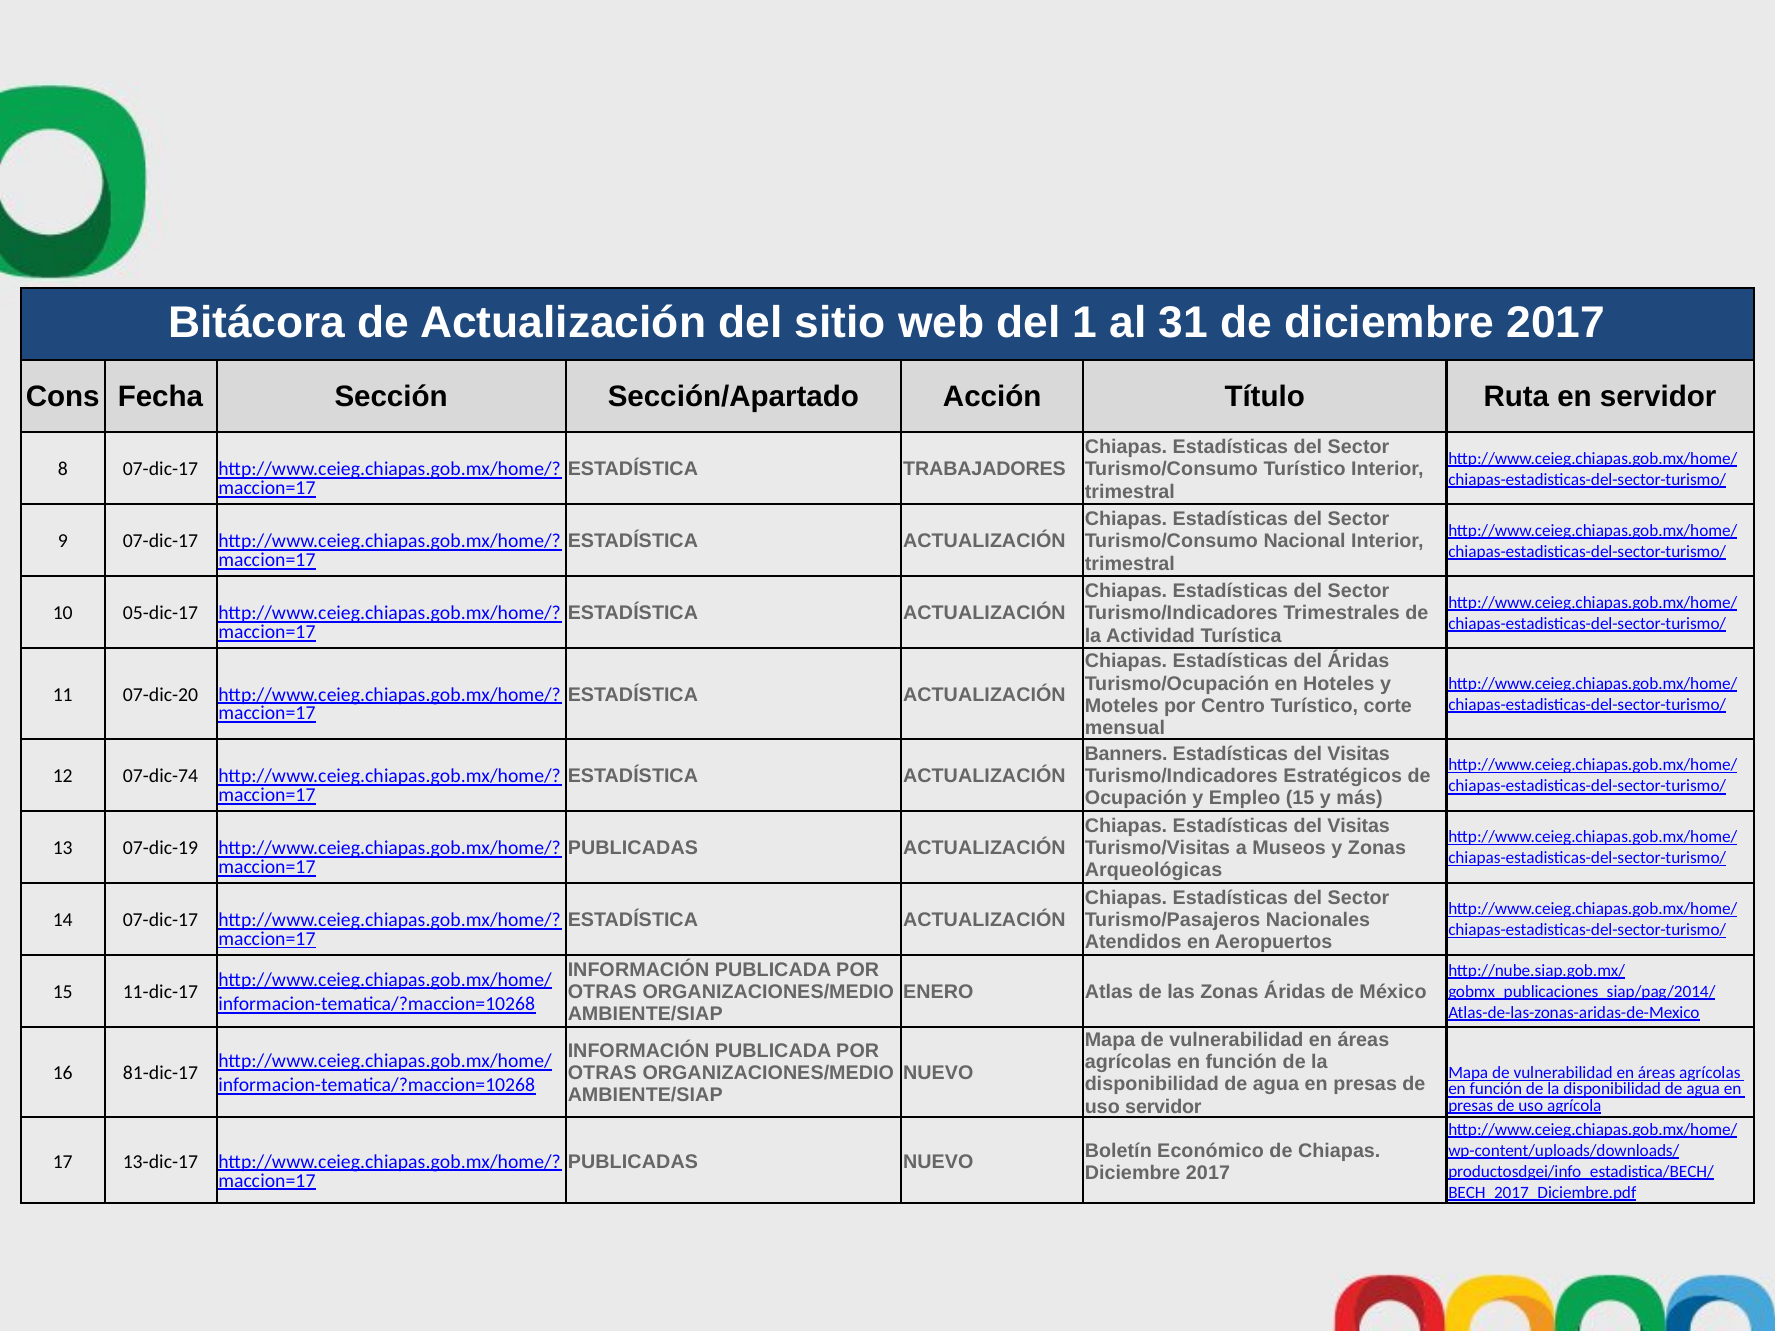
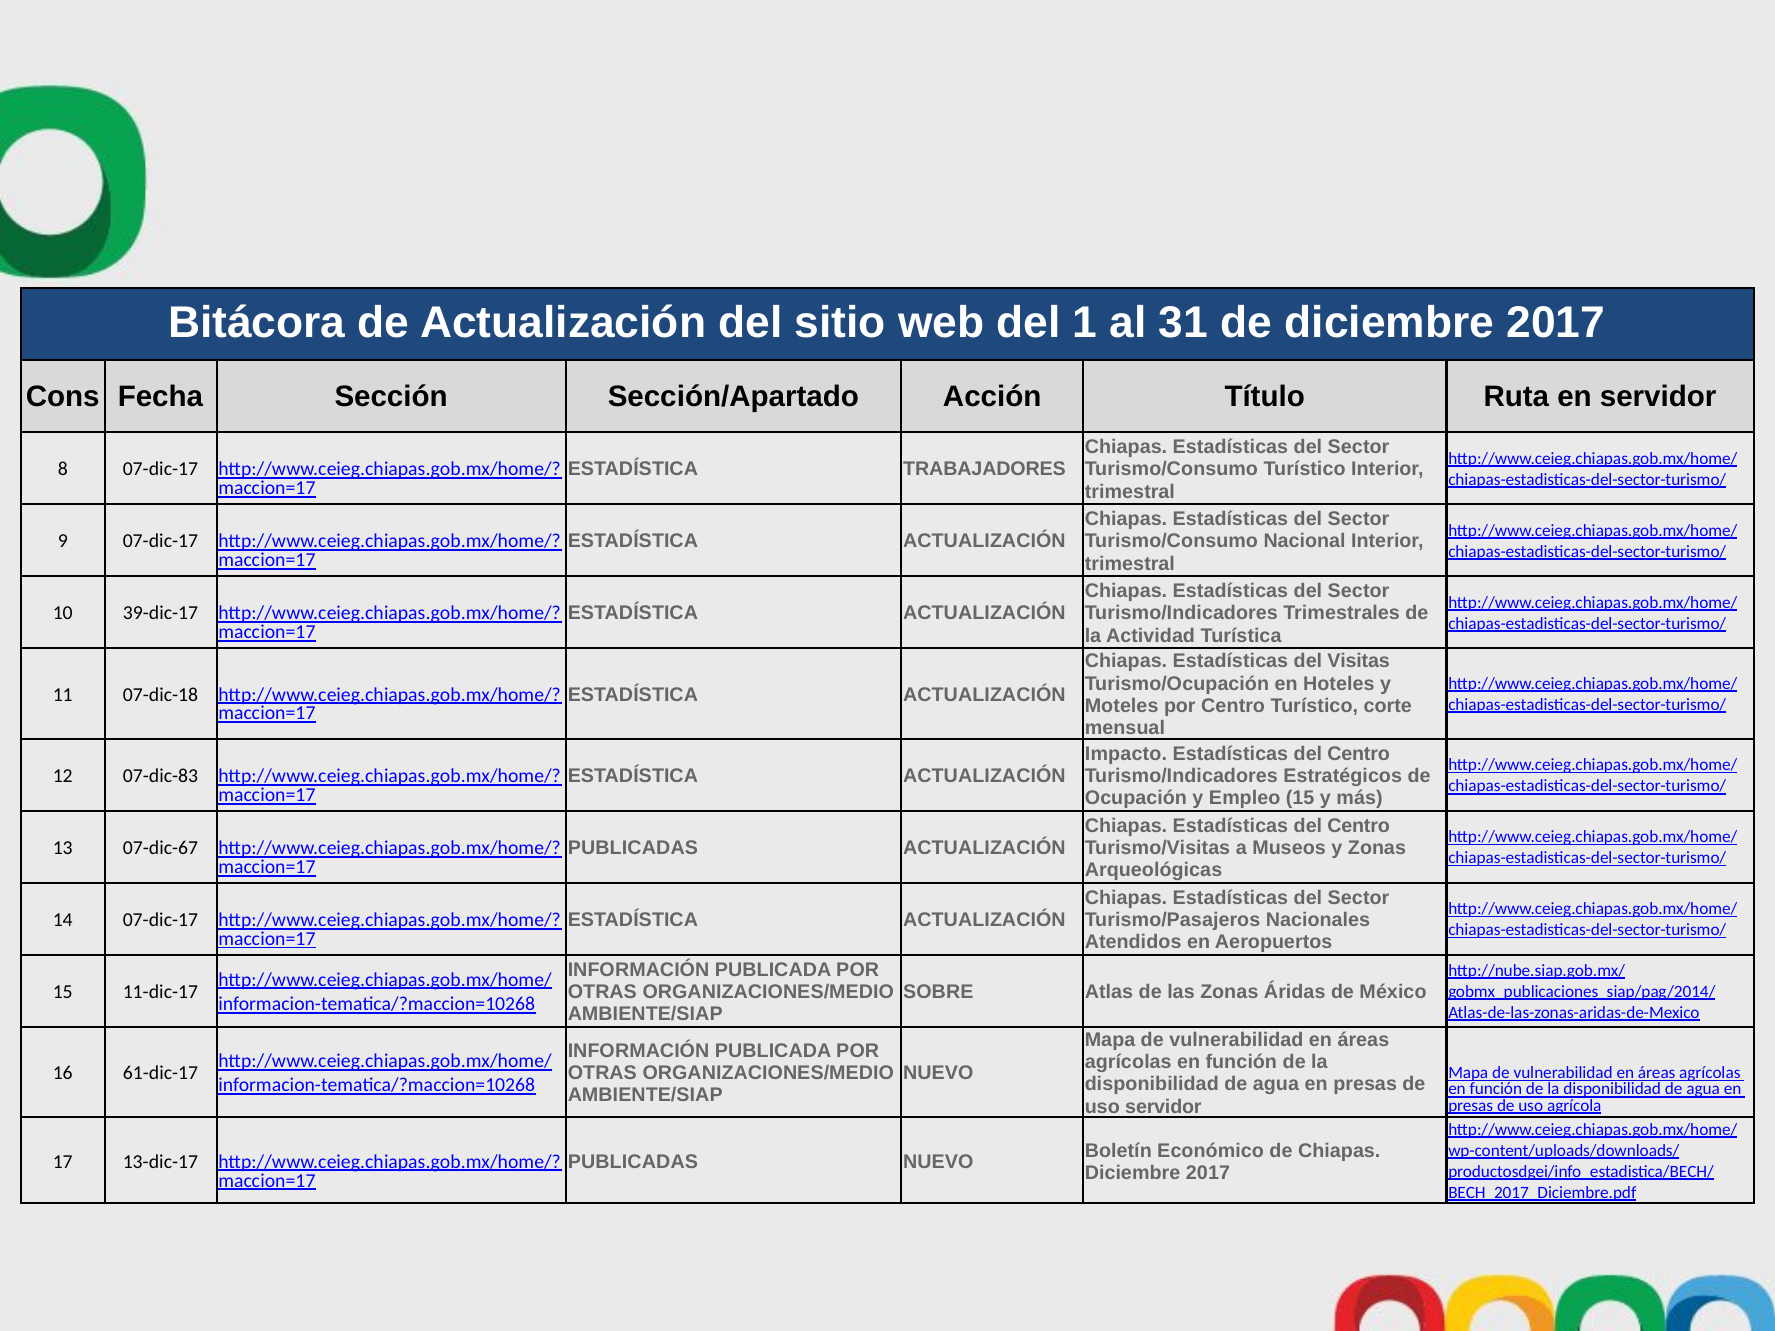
05-dic-17: 05-dic-17 -> 39-dic-17
del Áridas: Áridas -> Visitas
07-dic-20: 07-dic-20 -> 07-dic-18
Banners: Banners -> Impacto
Visitas at (1359, 754): Visitas -> Centro
07-dic-74: 07-dic-74 -> 07-dic-83
Chiapas Estadísticas del Visitas: Visitas -> Centro
07-dic-19: 07-dic-19 -> 07-dic-67
ENERO: ENERO -> SOBRE
81-dic-17: 81-dic-17 -> 61-dic-17
